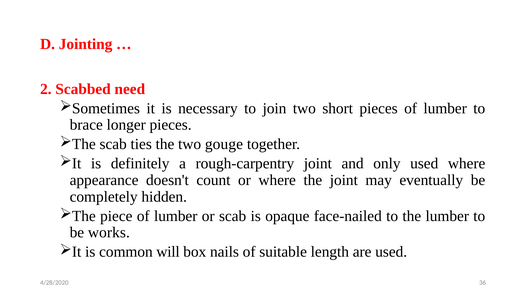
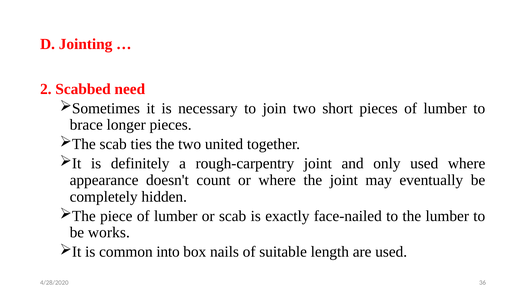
gouge: gouge -> united
opaque: opaque -> exactly
will: will -> into
